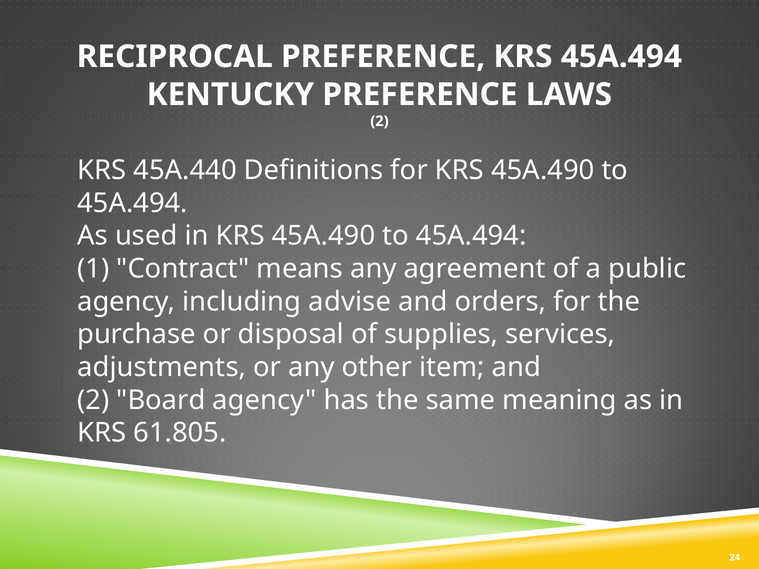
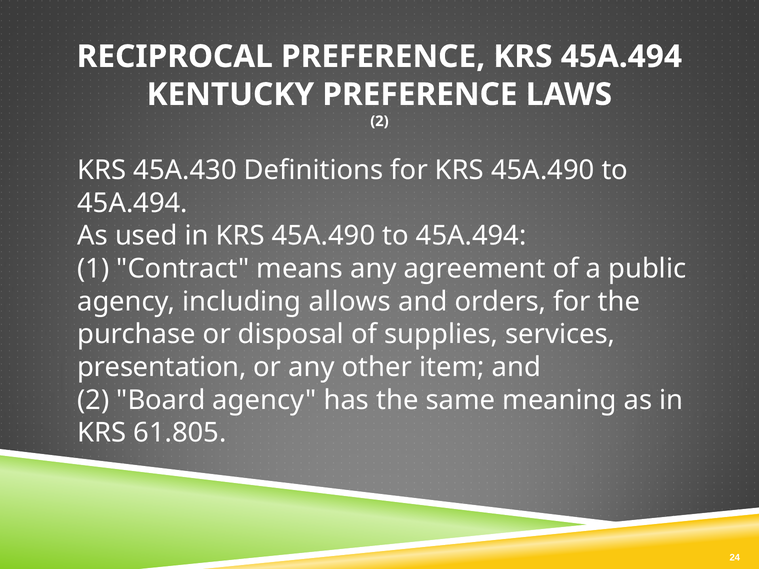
45A.440: 45A.440 -> 45A.430
advise: advise -> allows
adjustments: adjustments -> presentation
